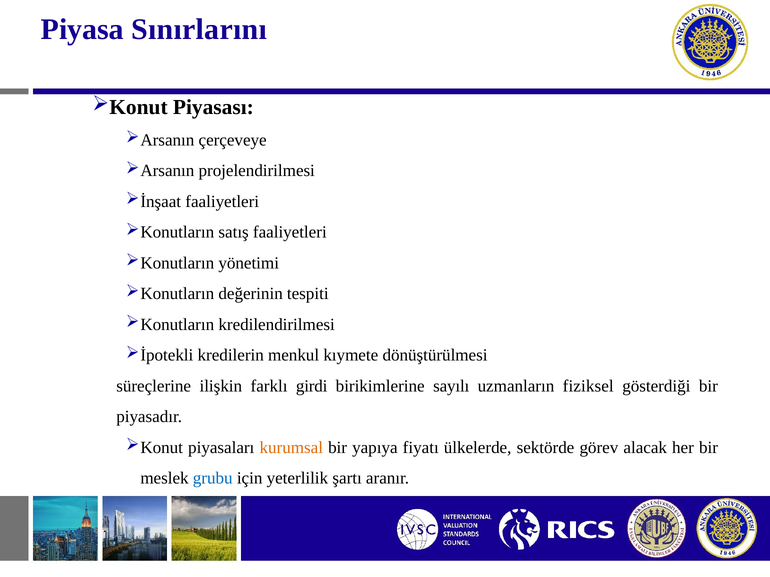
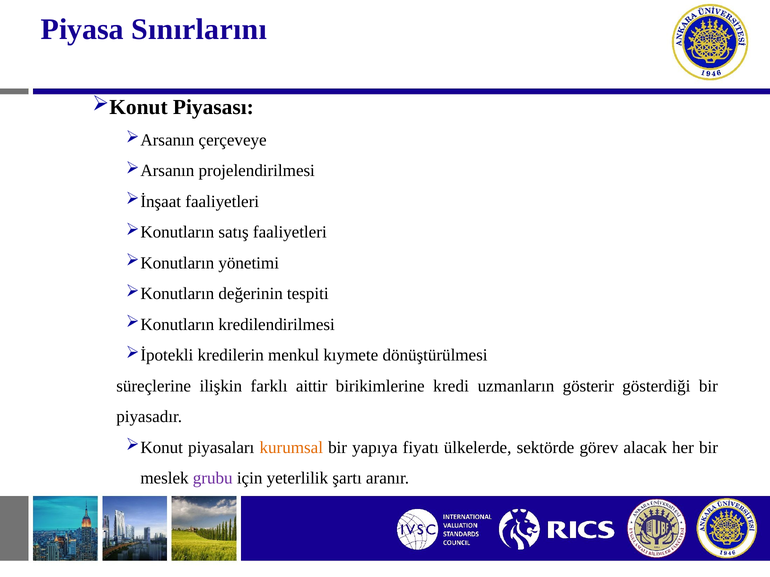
girdi: girdi -> aittir
sayılı: sayılı -> kredi
fiziksel: fiziksel -> gösterir
grubu colour: blue -> purple
